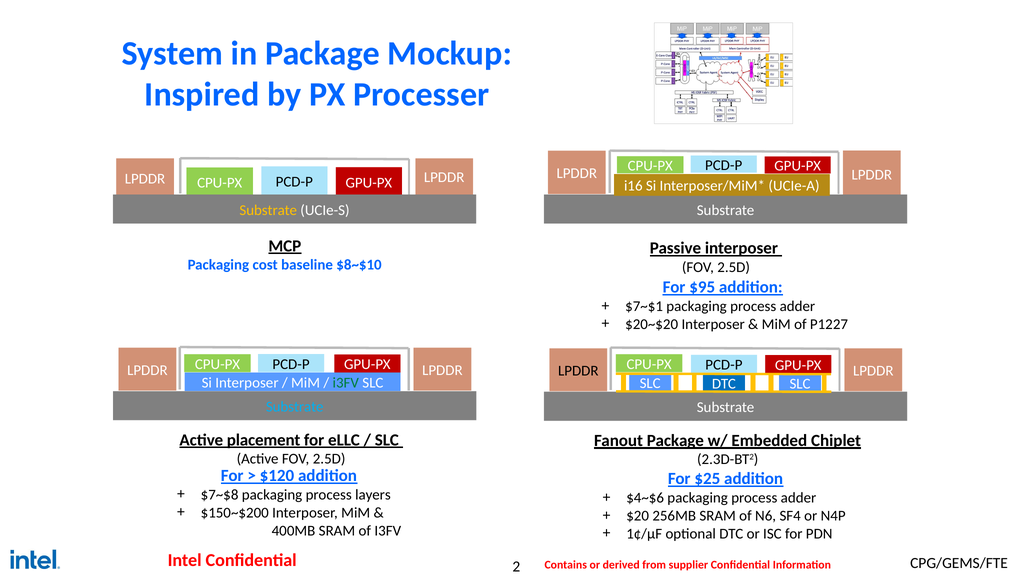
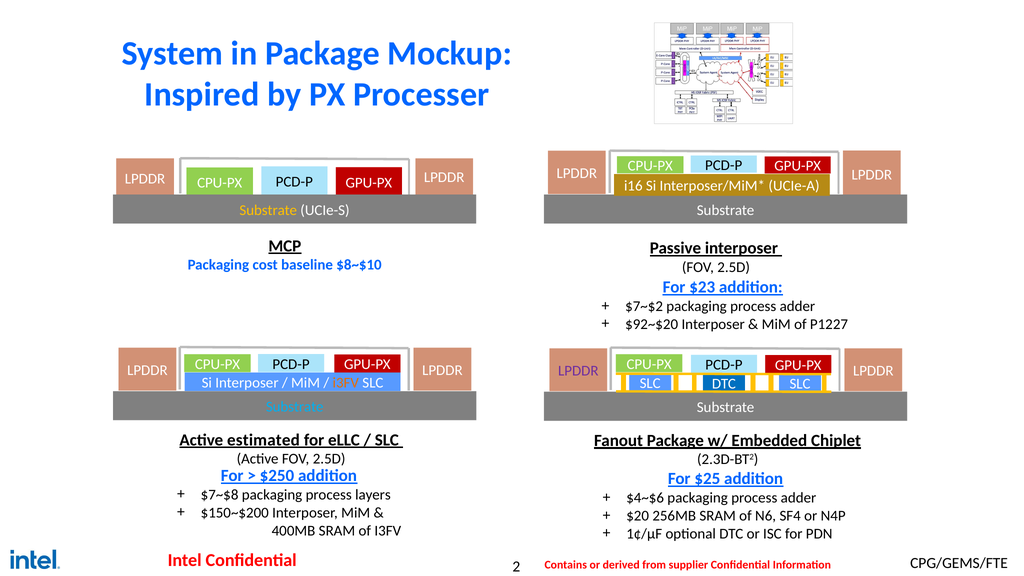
$95: $95 -> $23
$7~$1: $7~$1 -> $7~$2
$20~$20: $20~$20 -> $92~$20
LPDDR at (578, 371) colour: black -> purple
i3FV at (346, 383) colour: green -> orange
placement: placement -> estimated
$120: $120 -> $250
